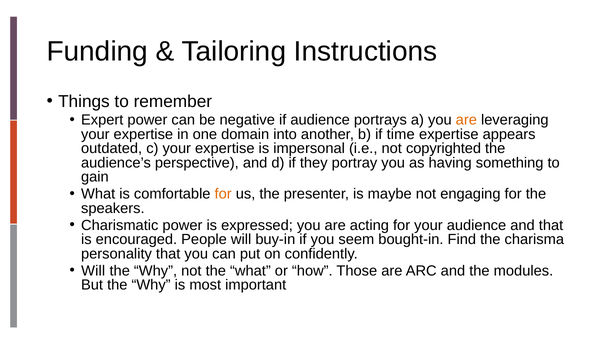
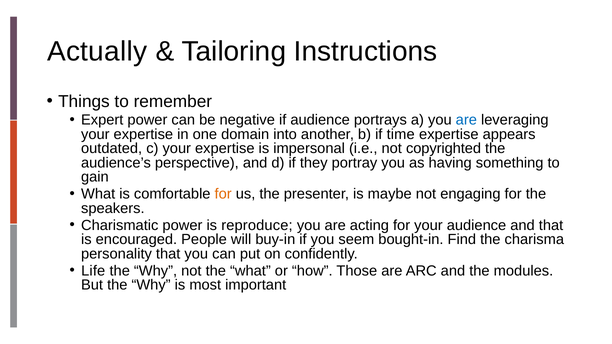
Funding: Funding -> Actually
are at (466, 120) colour: orange -> blue
expressed: expressed -> reproduce
Will at (93, 271): Will -> Life
